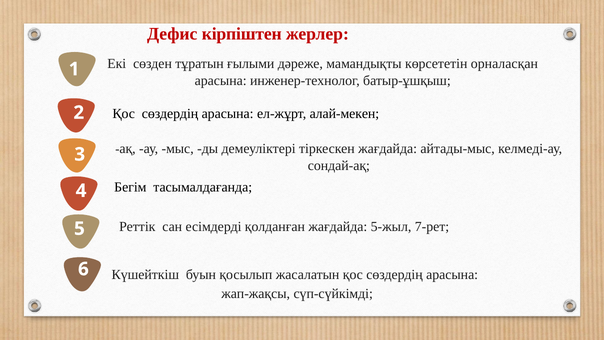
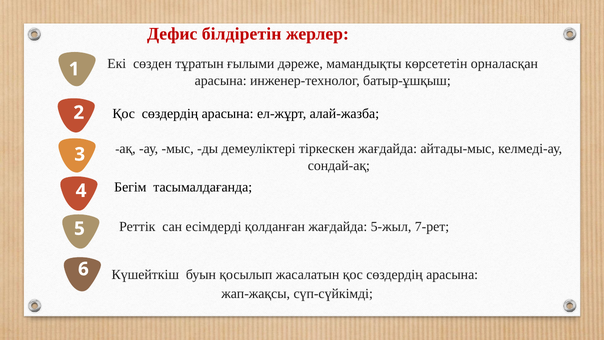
кірпіштен: кірпіштен -> білдіретін
алай-мекен: алай-мекен -> алай-жазба
